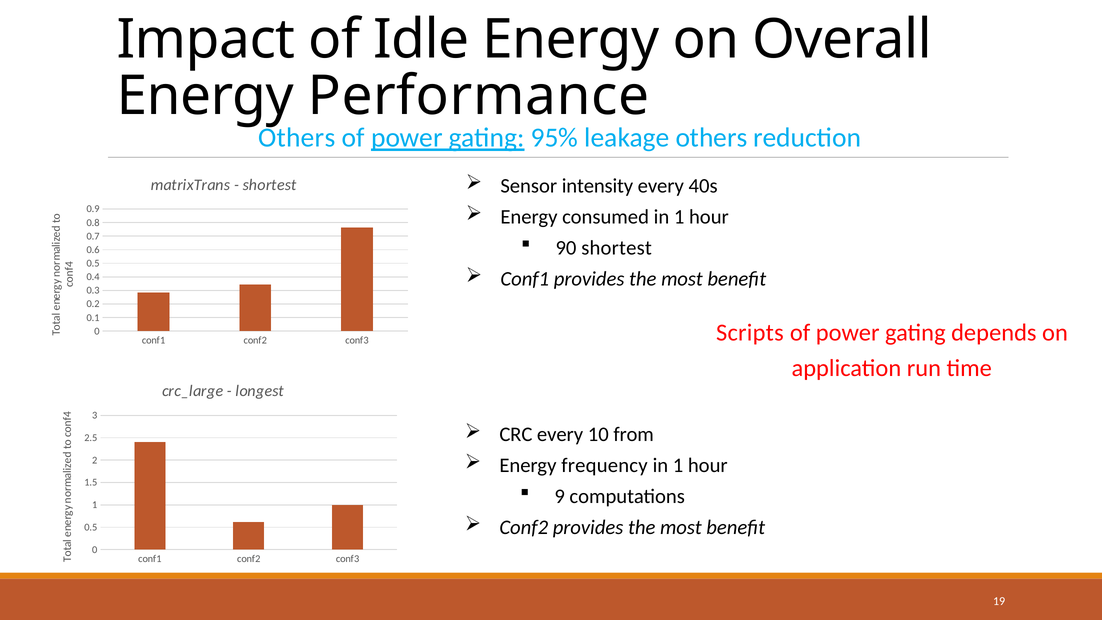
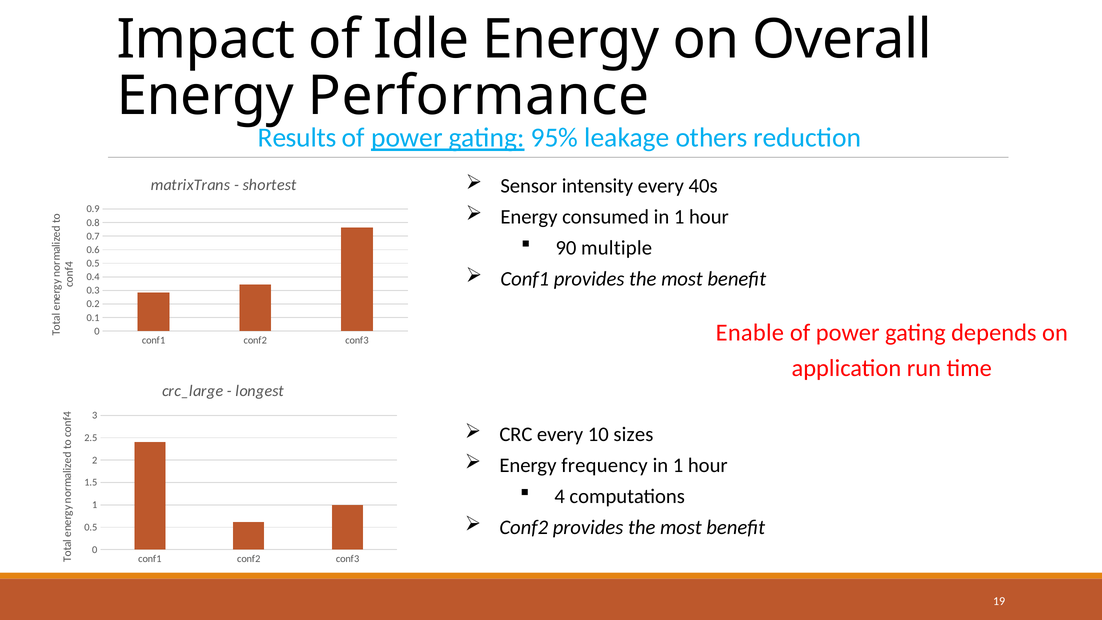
Others at (297, 138): Others -> Results
90 shortest: shortest -> multiple
Scripts: Scripts -> Enable
from: from -> sizes
9 at (560, 496): 9 -> 4
